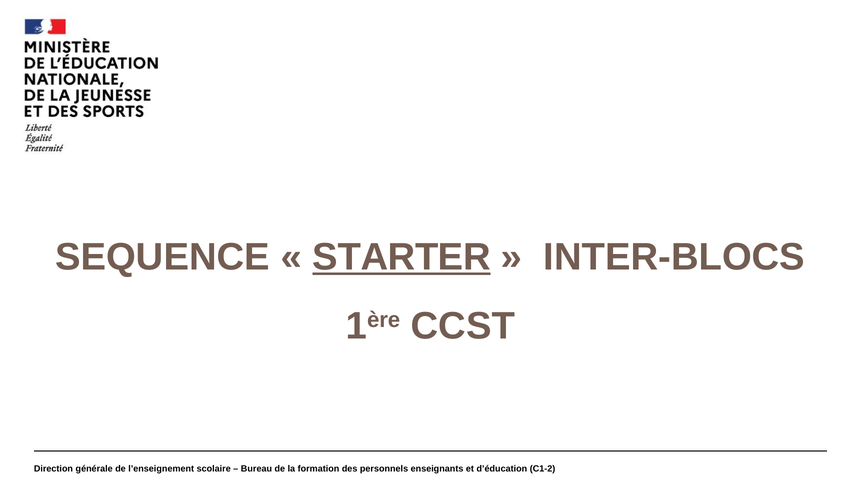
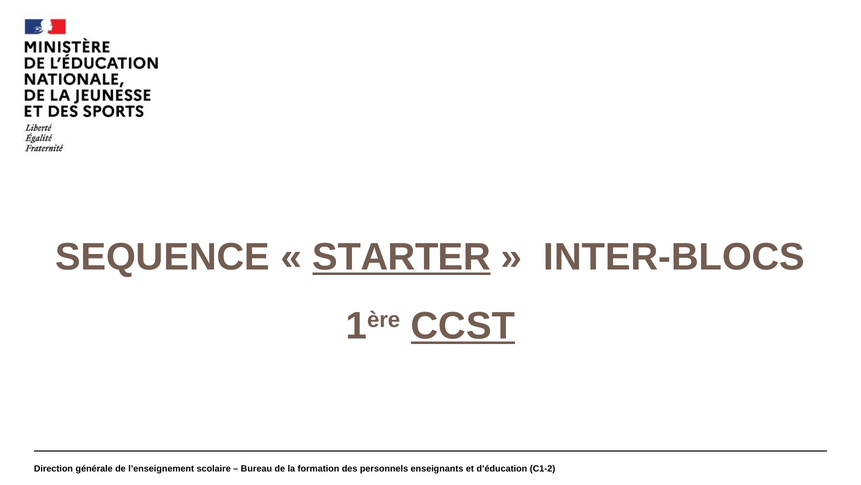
CCST underline: none -> present
